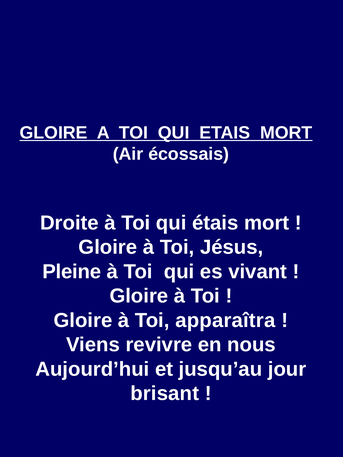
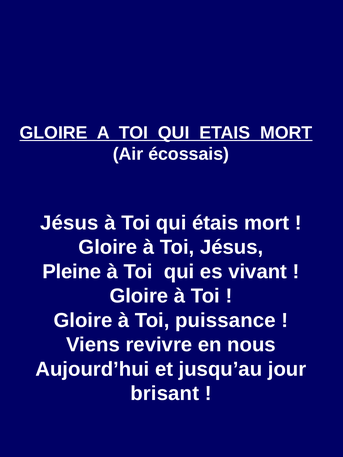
Droite at (69, 223): Droite -> Jésus
apparaîtra: apparaîtra -> puissance
